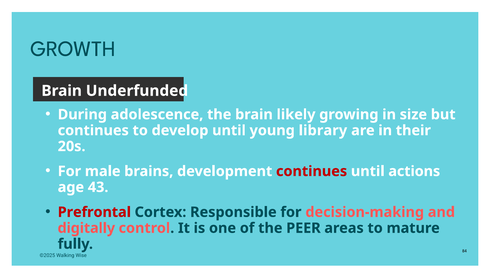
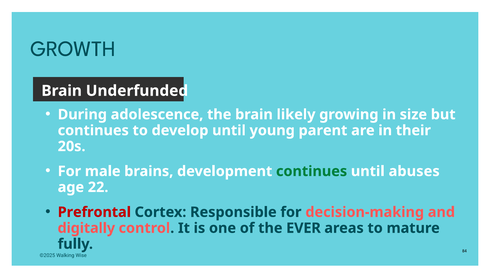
library: library -> parent
continues at (312, 171) colour: red -> green
actions: actions -> abuses
43: 43 -> 22
PEER: PEER -> EVER
